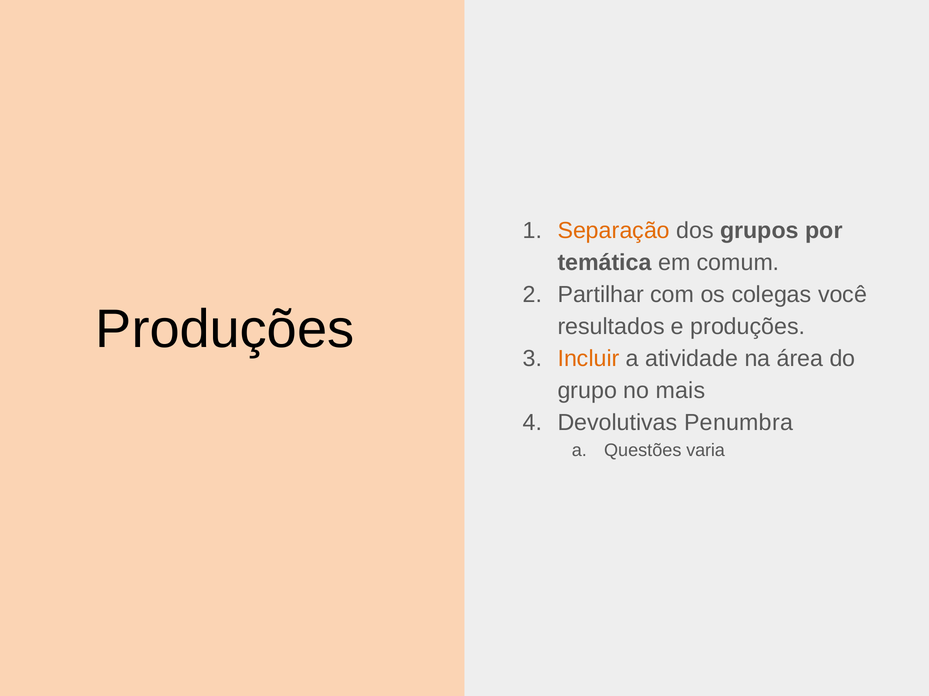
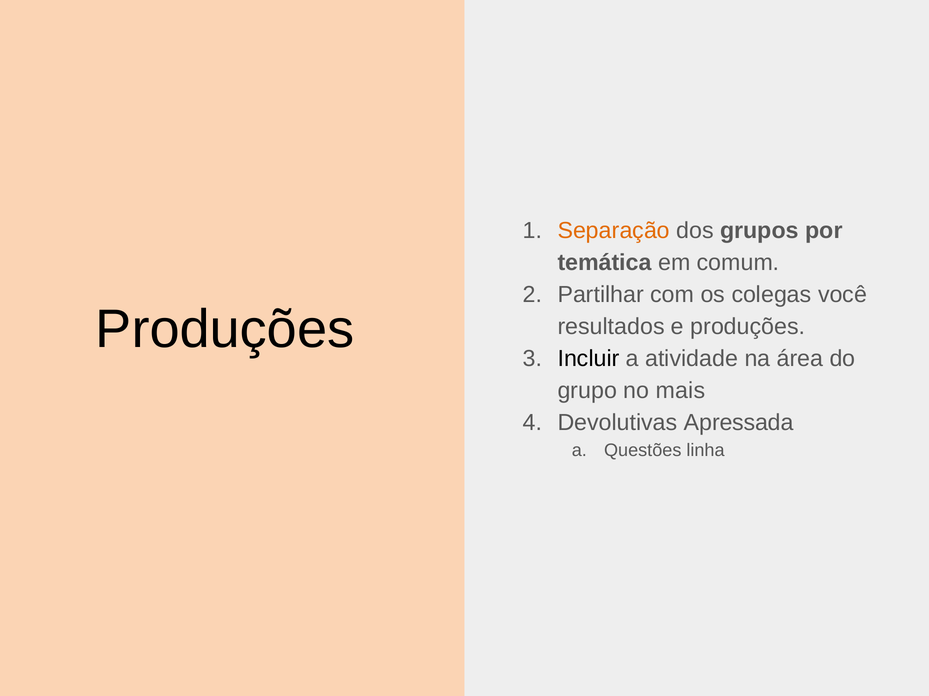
Incluir colour: orange -> black
Penumbra: Penumbra -> Apressada
varia: varia -> linha
